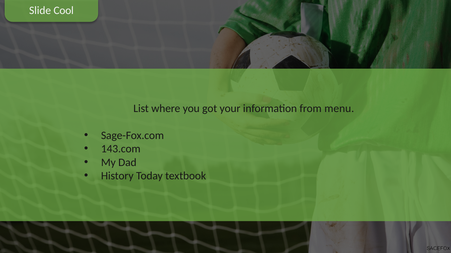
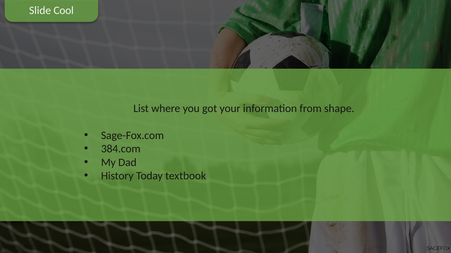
menu: menu -> shape
143.com: 143.com -> 384.com
